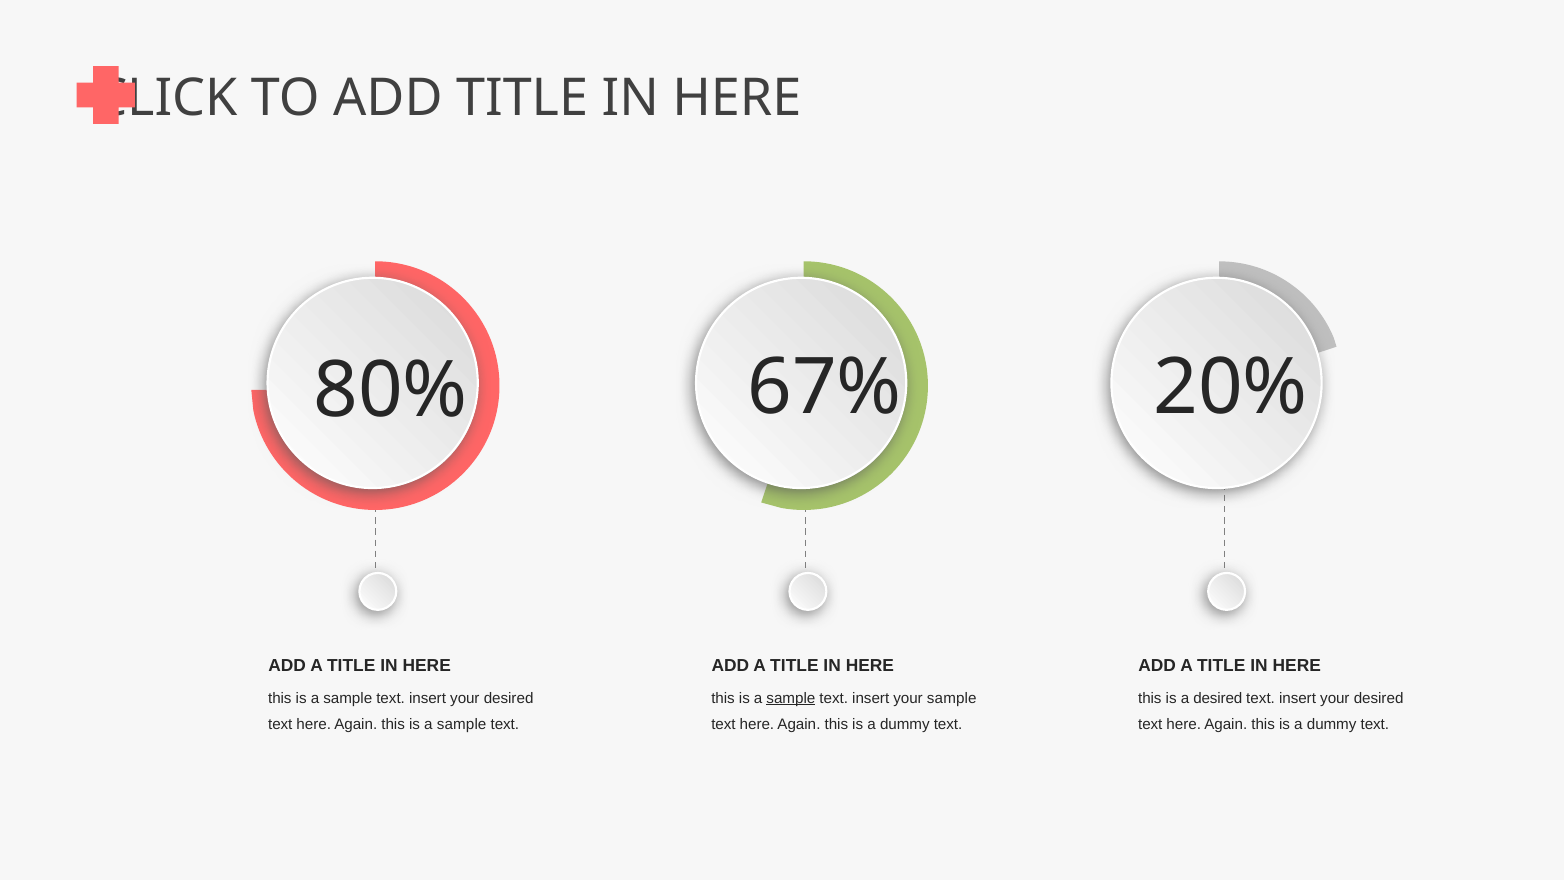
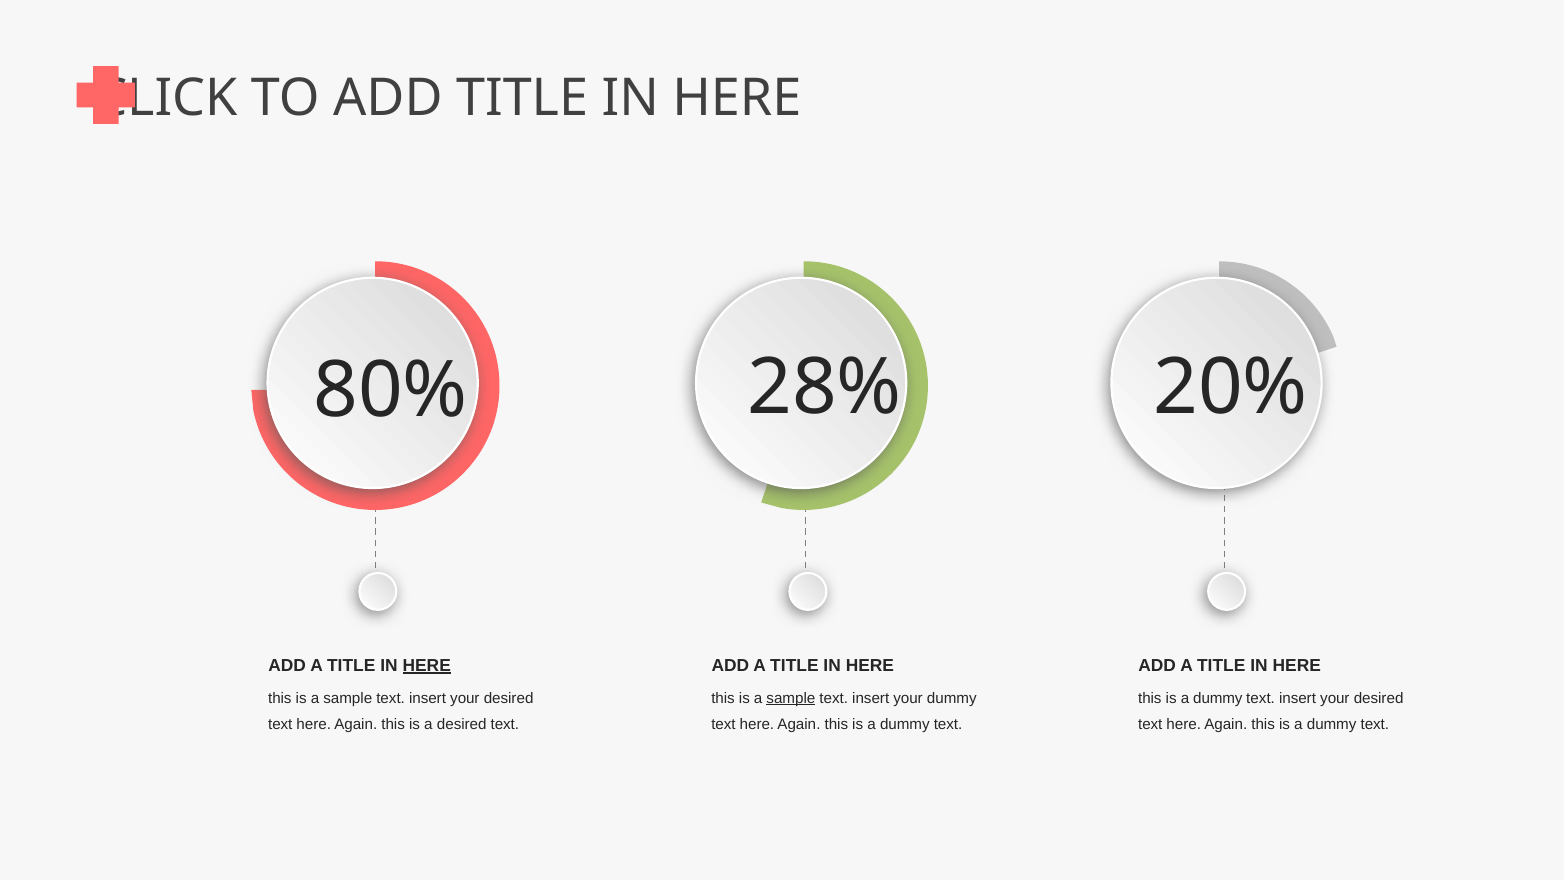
67%: 67% -> 28%
HERE at (427, 665) underline: none -> present
your sample: sample -> dummy
desired at (1218, 698): desired -> dummy
sample at (462, 724): sample -> desired
